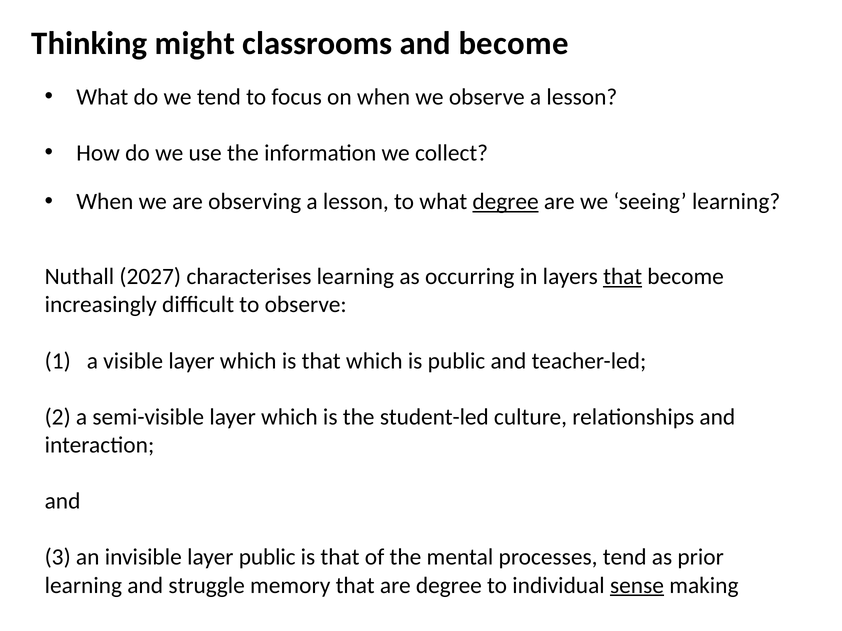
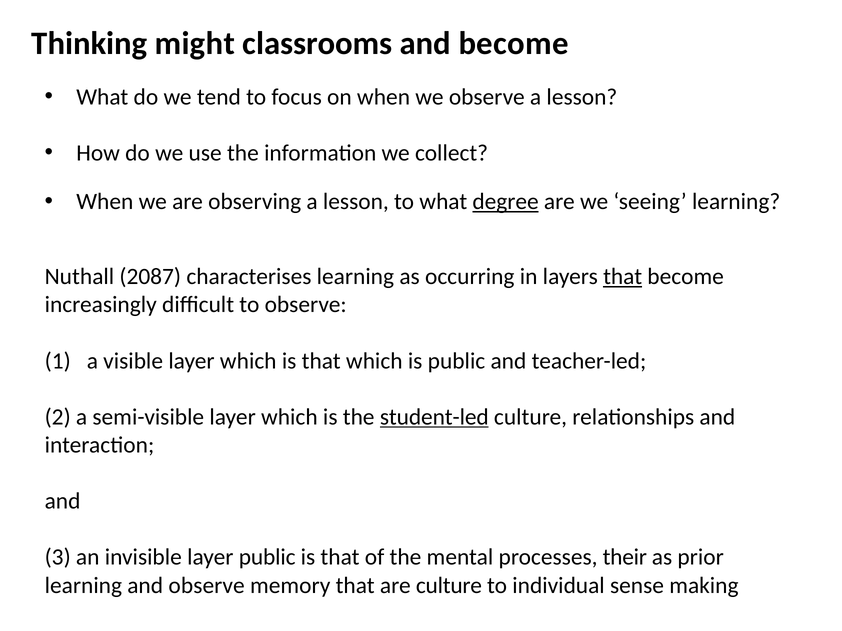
2027: 2027 -> 2087
student-led underline: none -> present
processes tend: tend -> their
and struggle: struggle -> observe
are degree: degree -> culture
sense underline: present -> none
